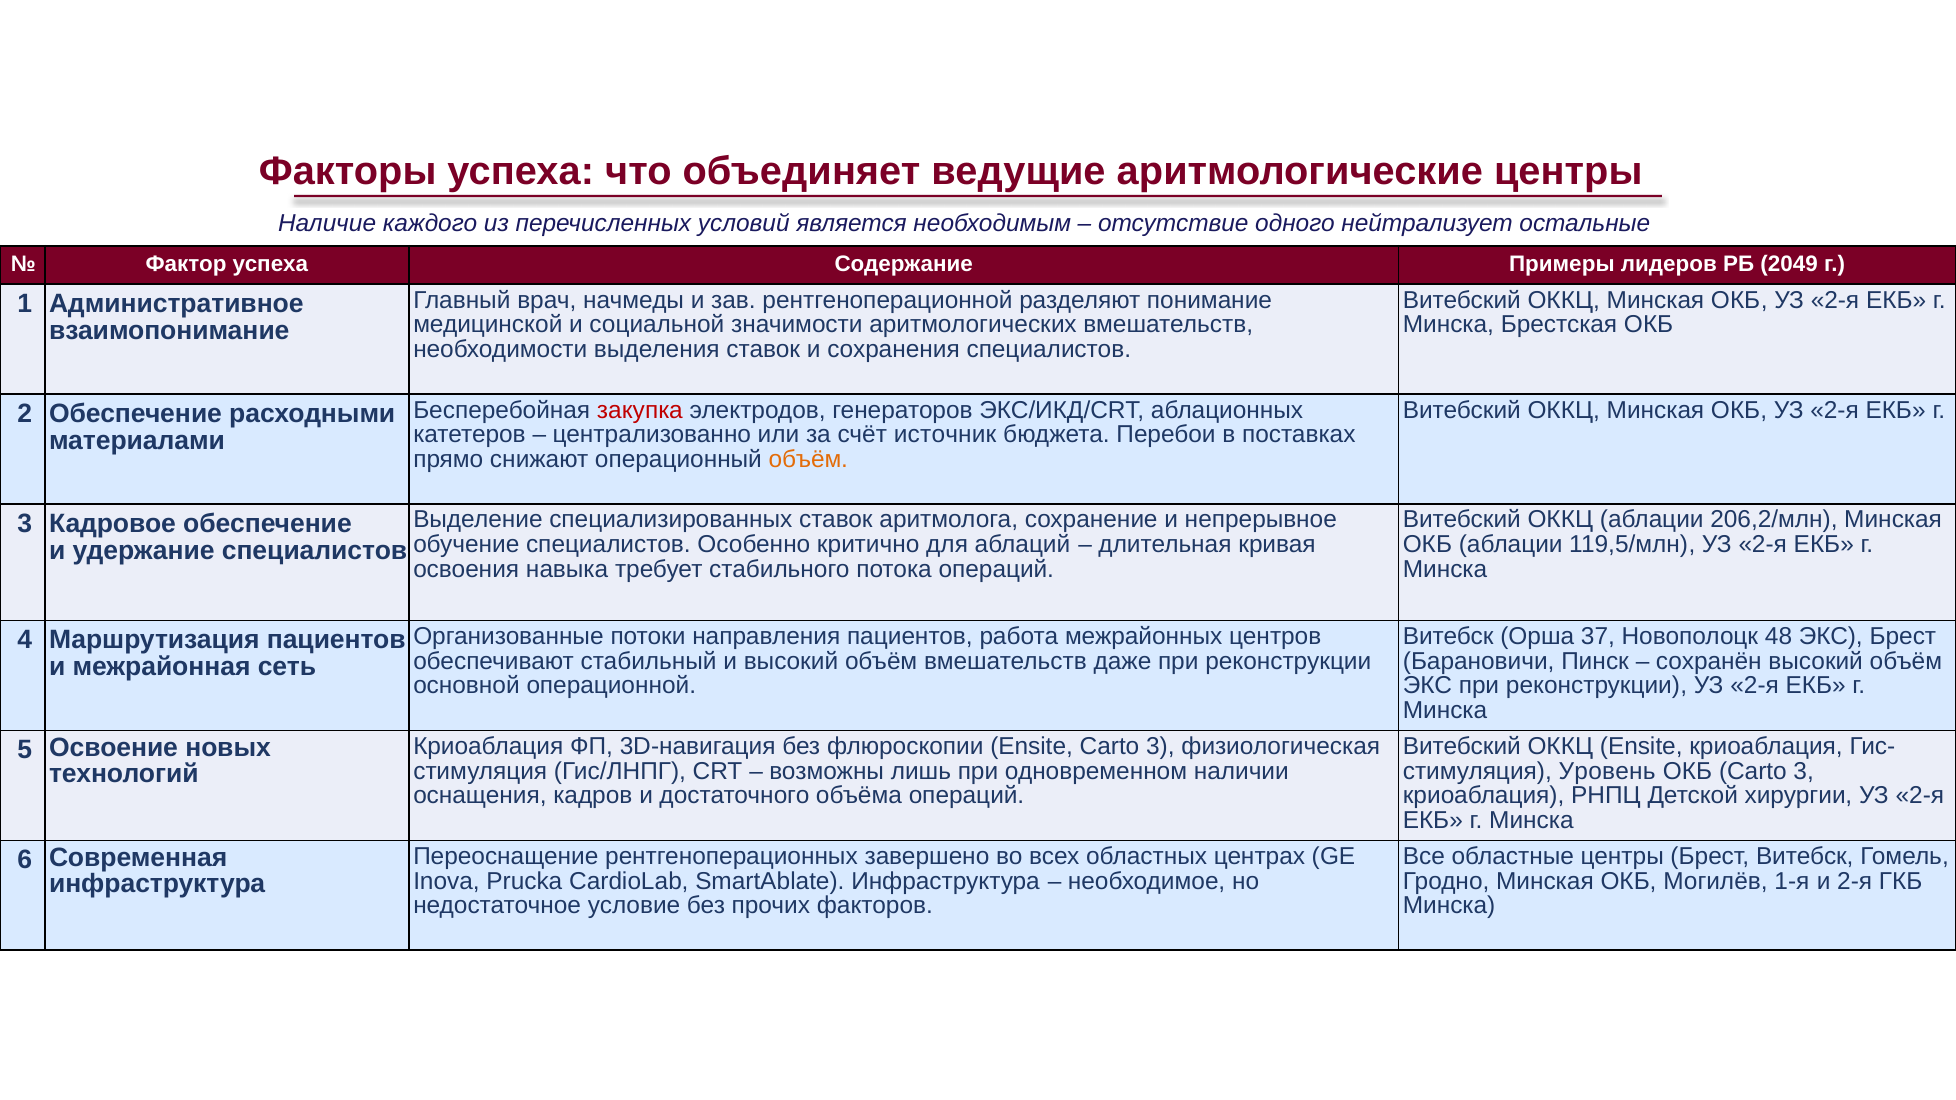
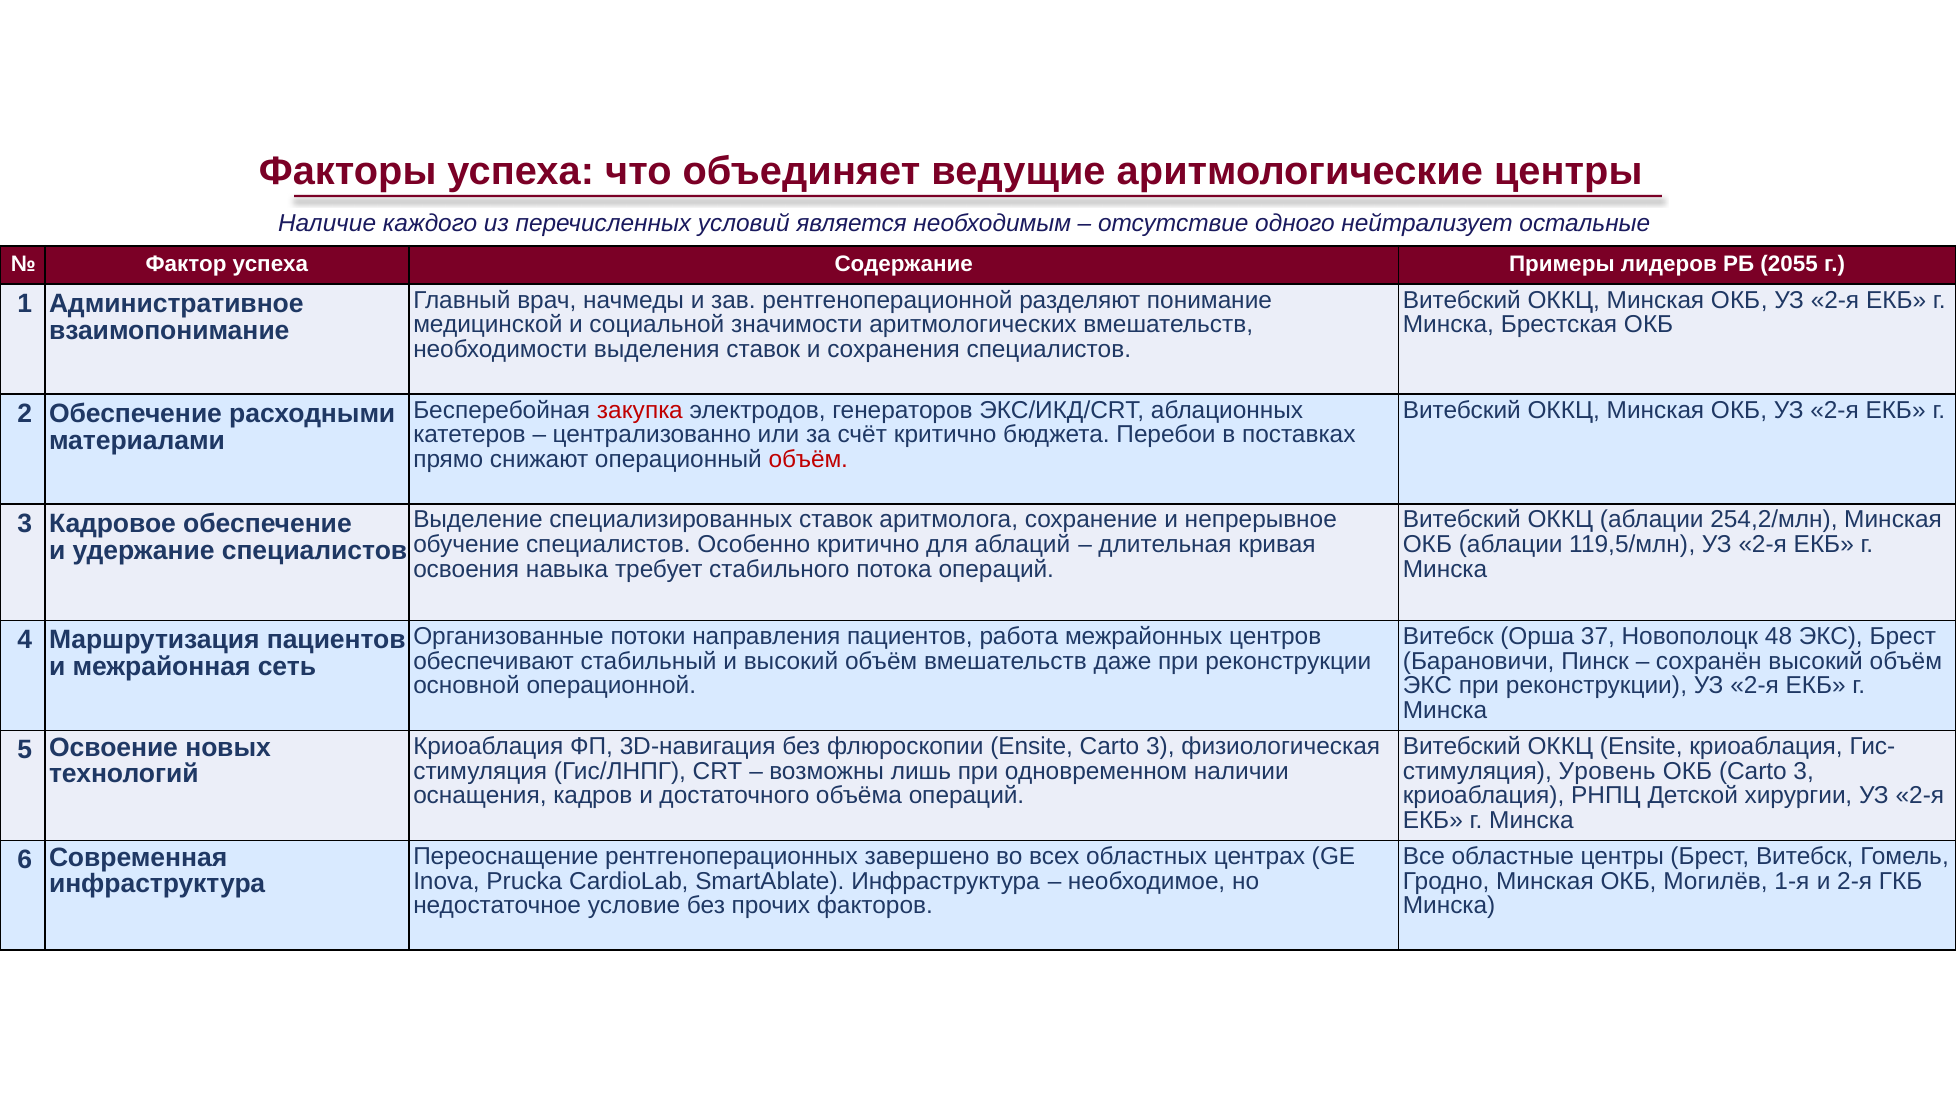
2049: 2049 -> 2055
счёт источник: источник -> критично
объём at (808, 459) colour: orange -> red
206,2/млн: 206,2/млн -> 254,2/млн
